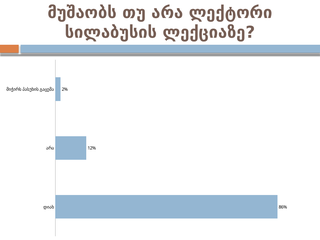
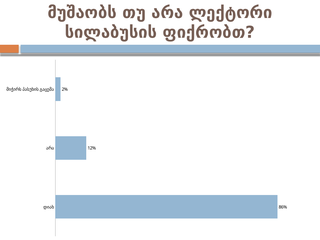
ლექციაზე: ლექციაზე -> ფიქრობთ
